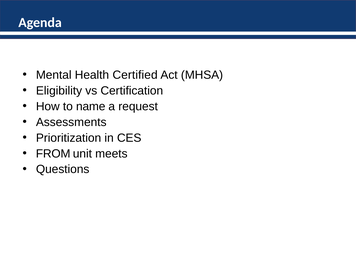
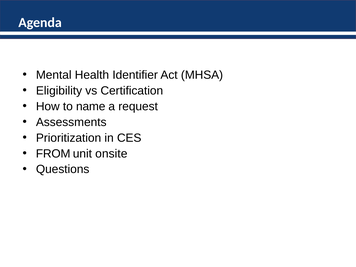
Certified: Certified -> Identifier
meets: meets -> onsite
